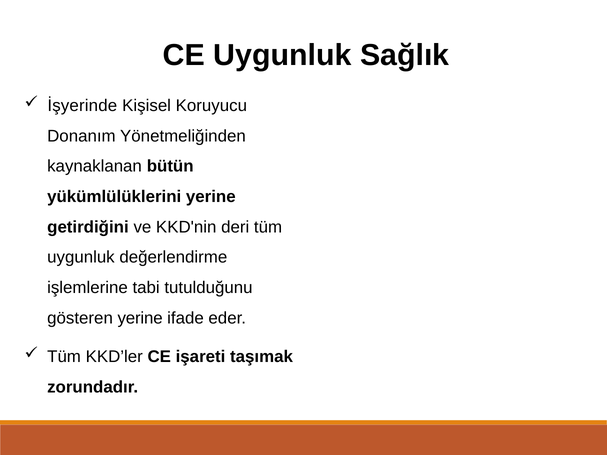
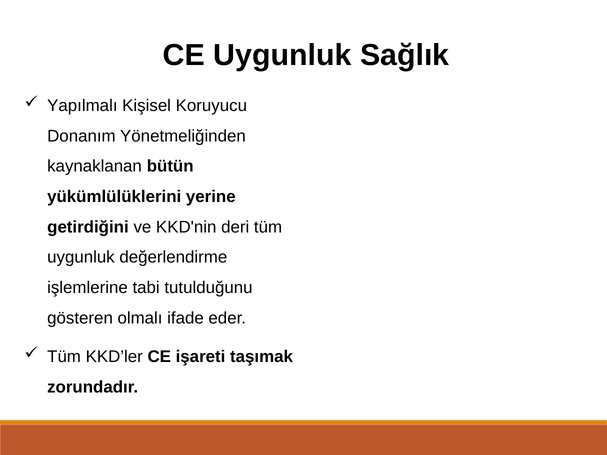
İşyerinde: İşyerinde -> Yapılmalı
gösteren yerine: yerine -> olmalı
